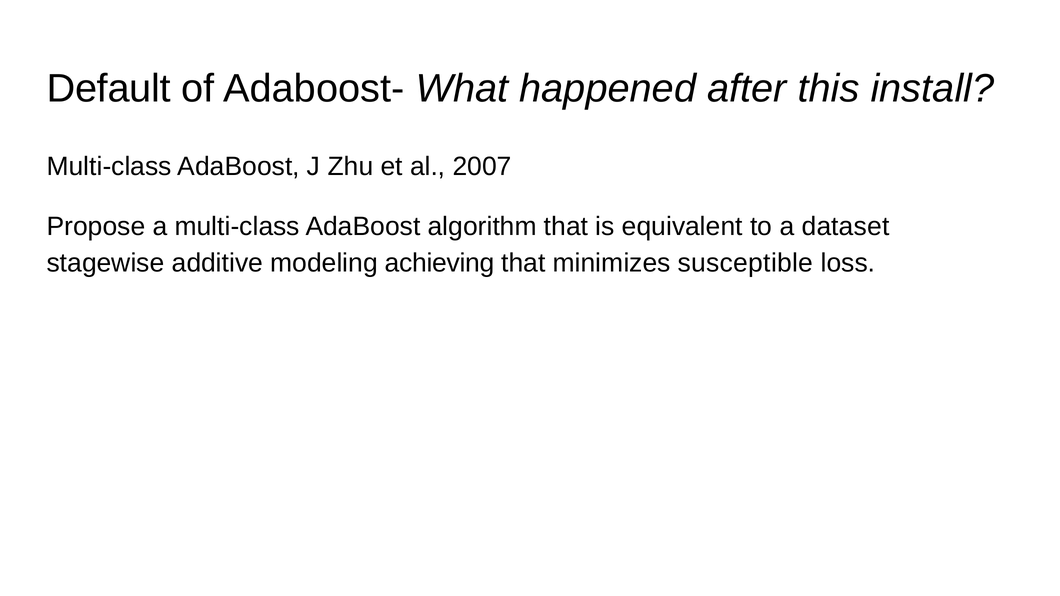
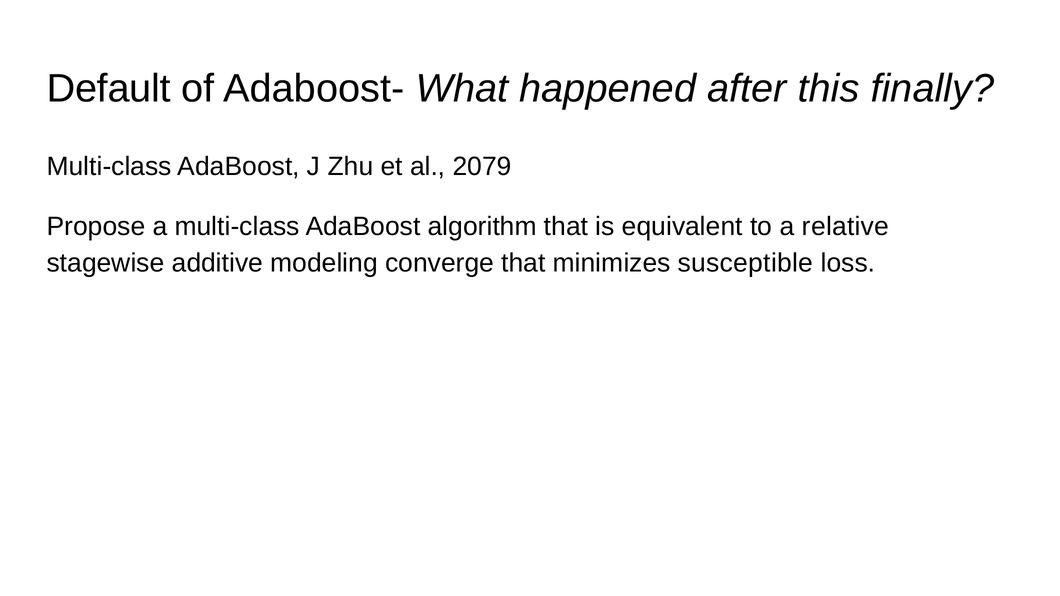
install: install -> finally
2007: 2007 -> 2079
dataset: dataset -> relative
achieving: achieving -> converge
